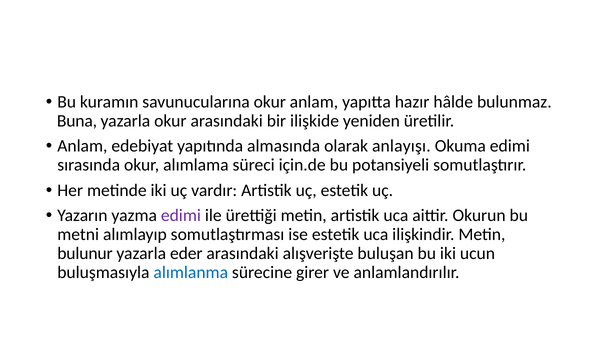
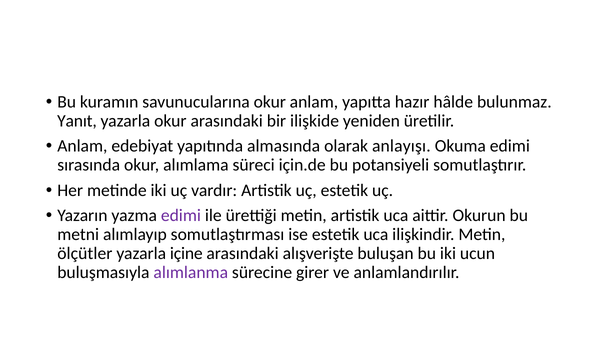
Buna: Buna -> Yanıt
bulunur: bulunur -> ölçütler
eder: eder -> içine
alımlanma colour: blue -> purple
